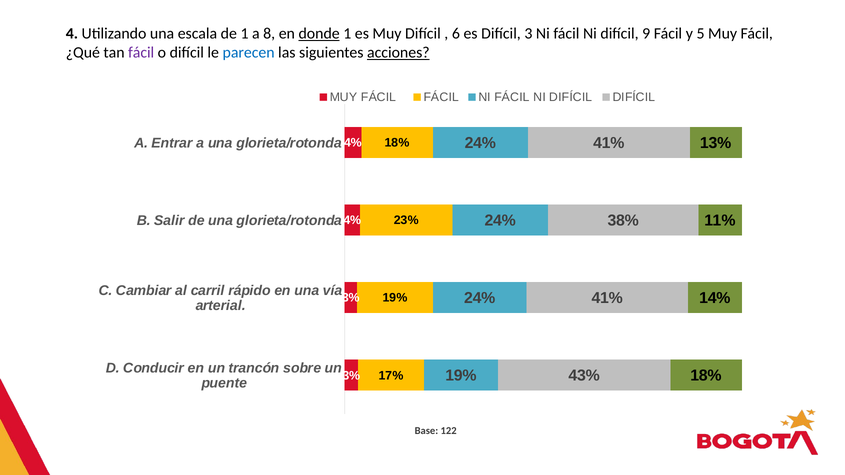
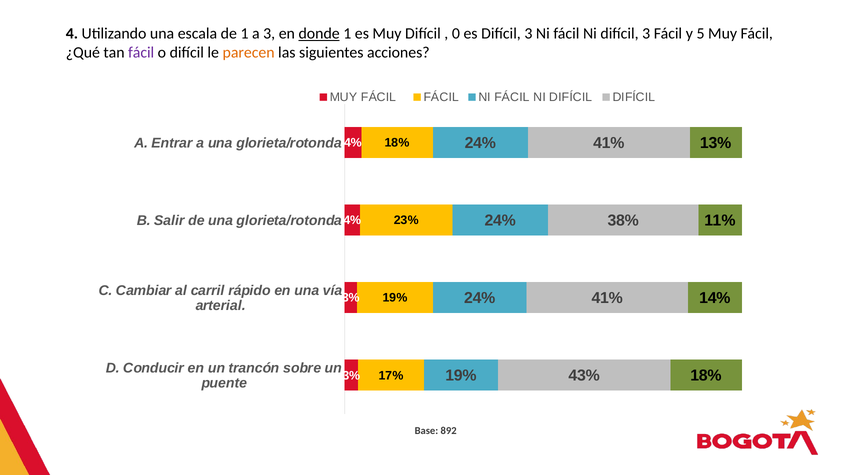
a 8: 8 -> 3
6: 6 -> 0
Ni difícil 9: 9 -> 3
parecen colour: blue -> orange
acciones underline: present -> none
122: 122 -> 892
